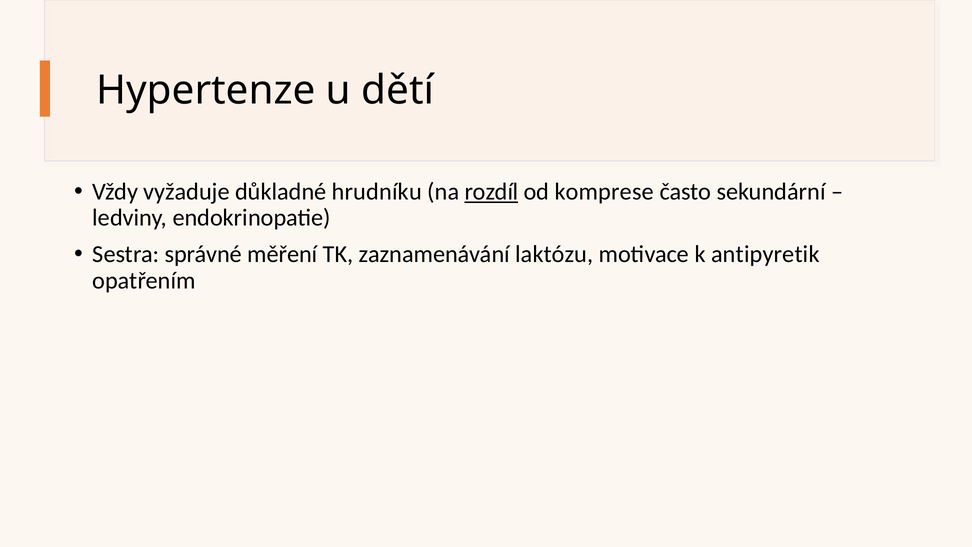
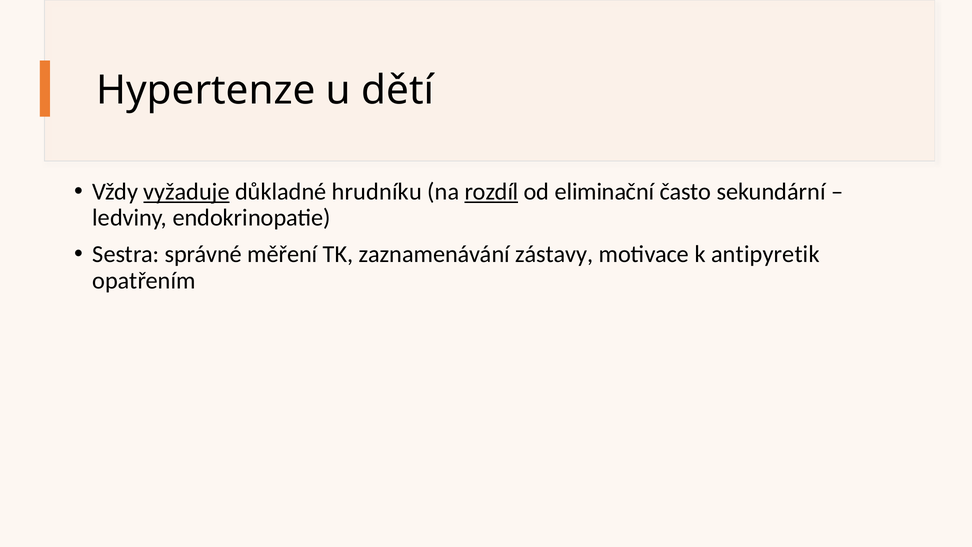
vyžaduje underline: none -> present
komprese: komprese -> eliminační
laktózu: laktózu -> zástavy
